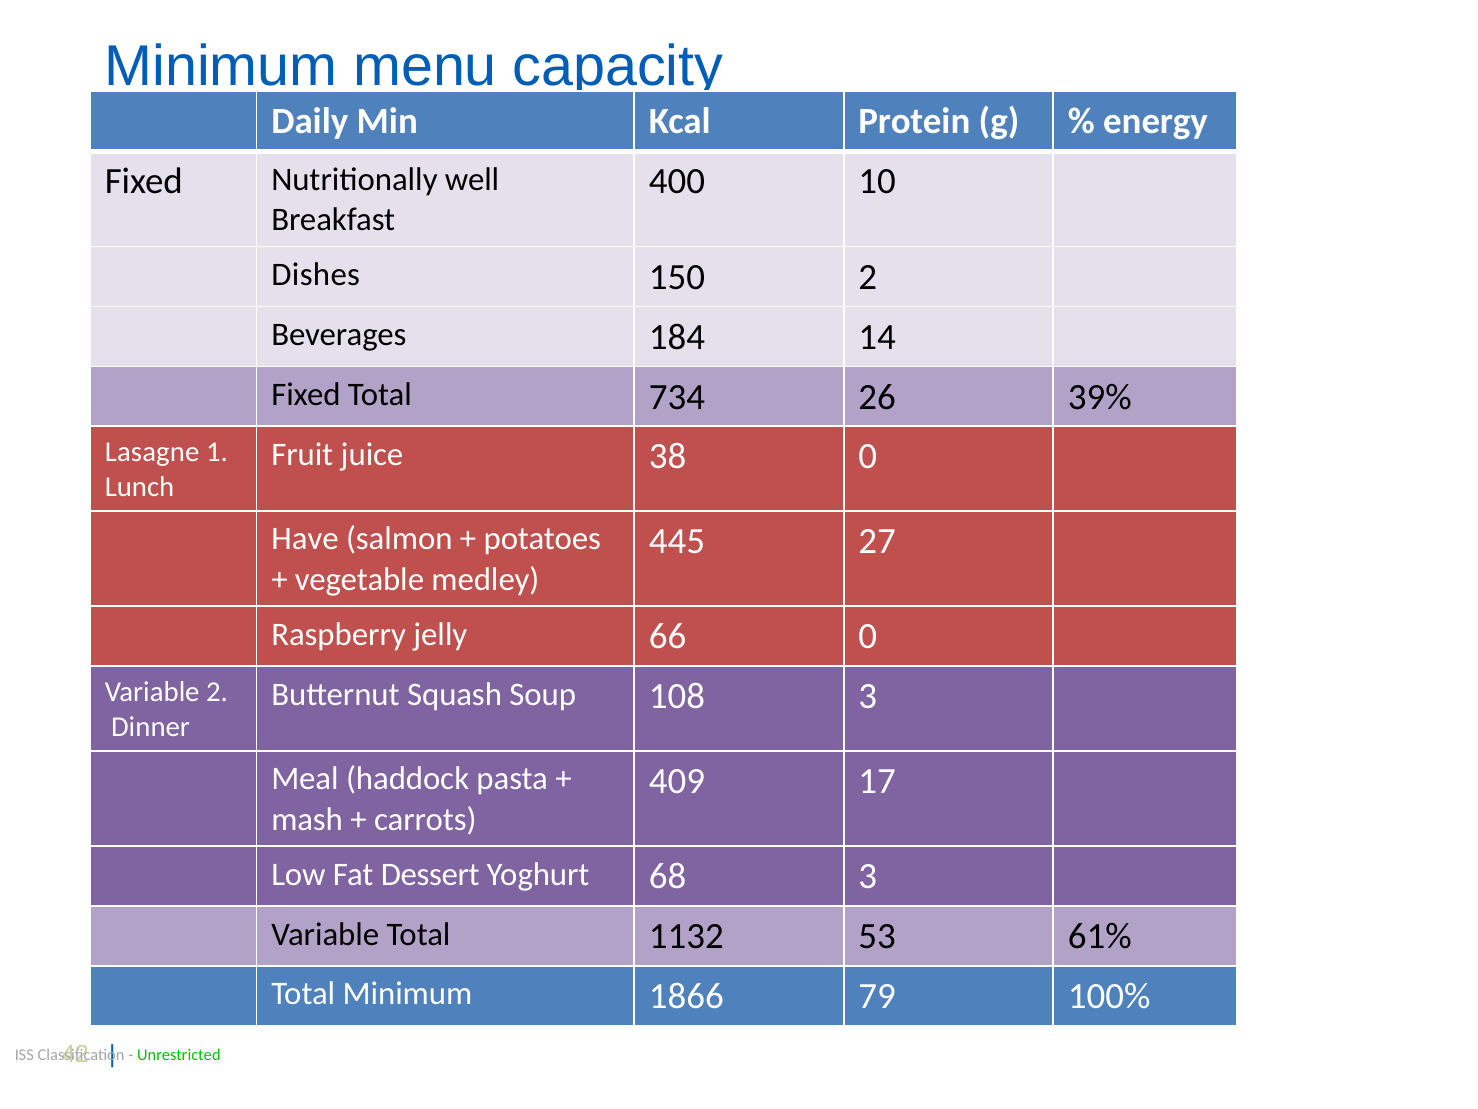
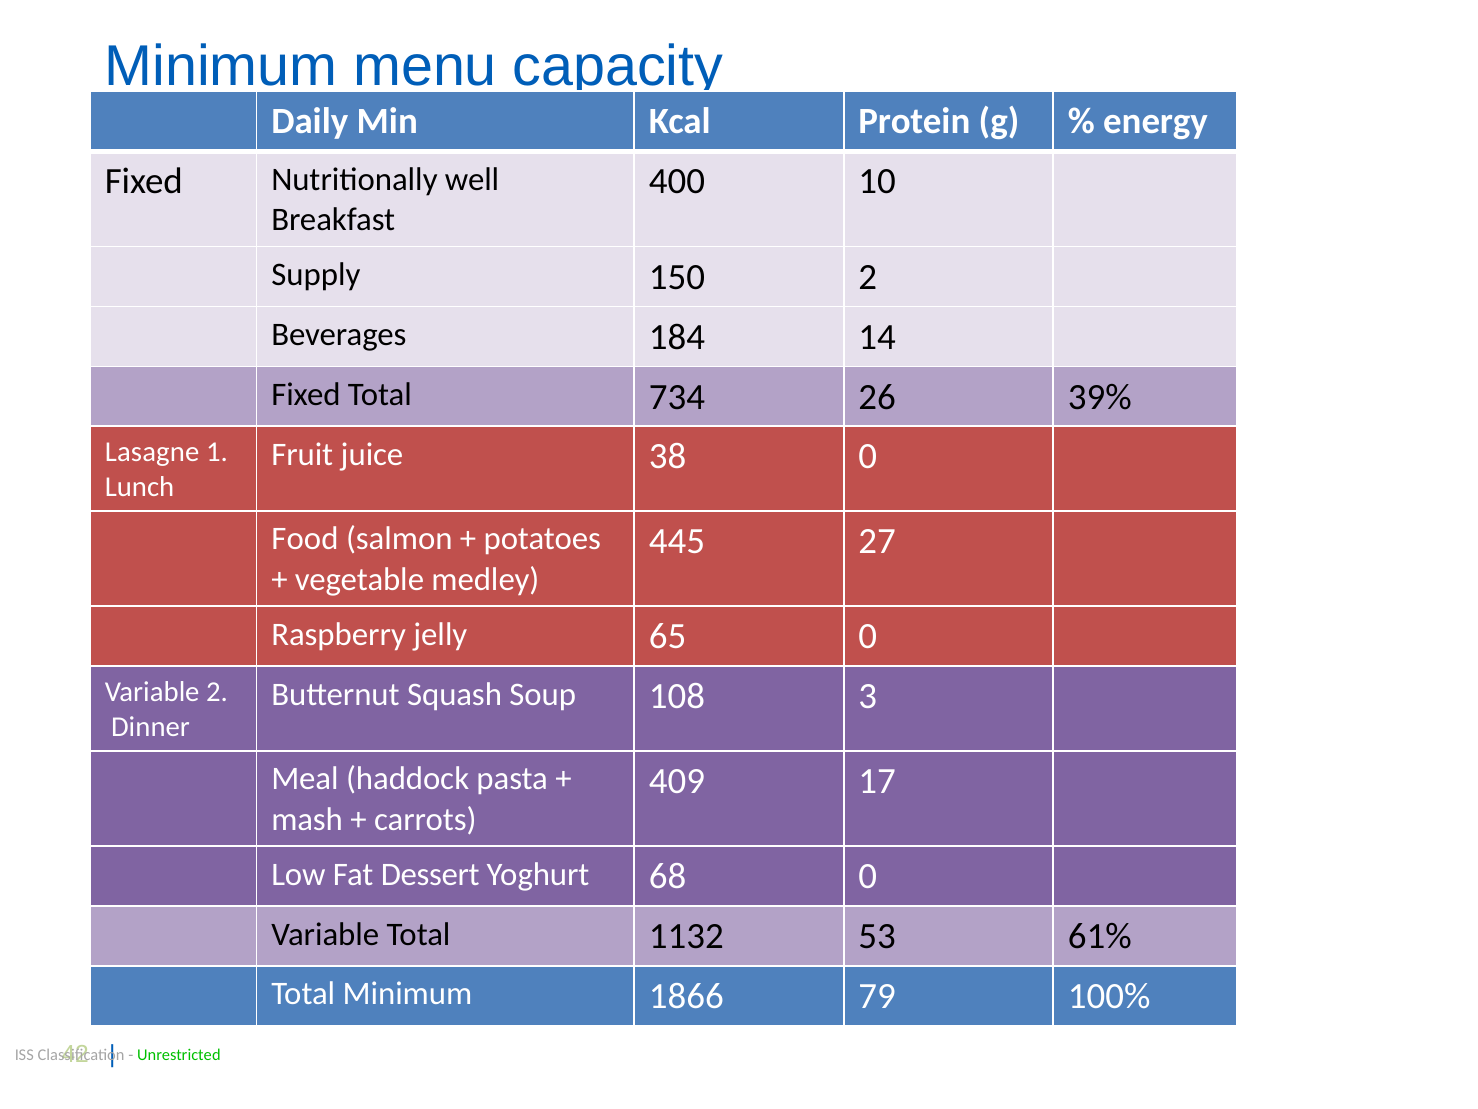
Dishes: Dishes -> Supply
Have: Have -> Food
66: 66 -> 65
68 3: 3 -> 0
